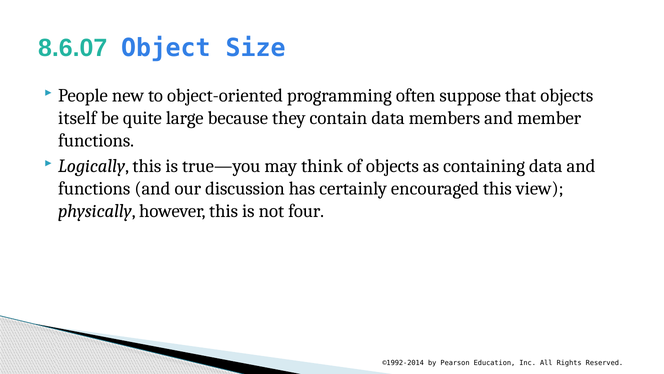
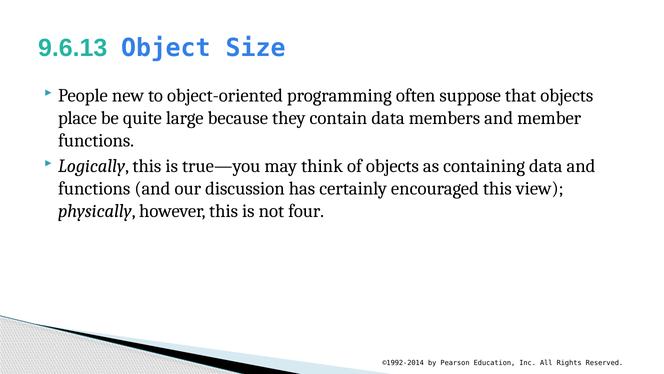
8.6.07: 8.6.07 -> 9.6.13
itself: itself -> place
